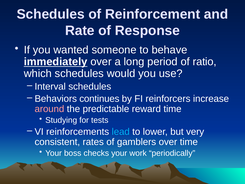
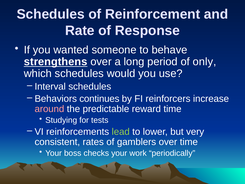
immediately: immediately -> strengthens
ratio: ratio -> only
lead colour: light blue -> light green
